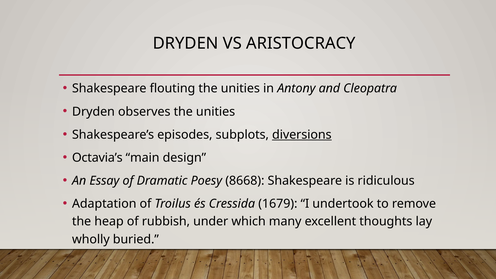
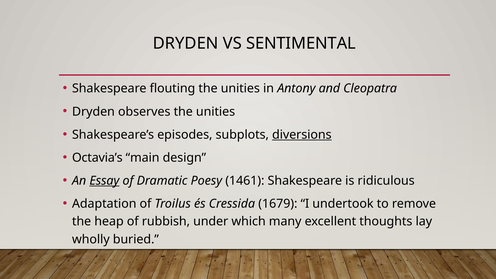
ARISTOCRACY: ARISTOCRACY -> SENTIMENTAL
Essay underline: none -> present
8668: 8668 -> 1461
